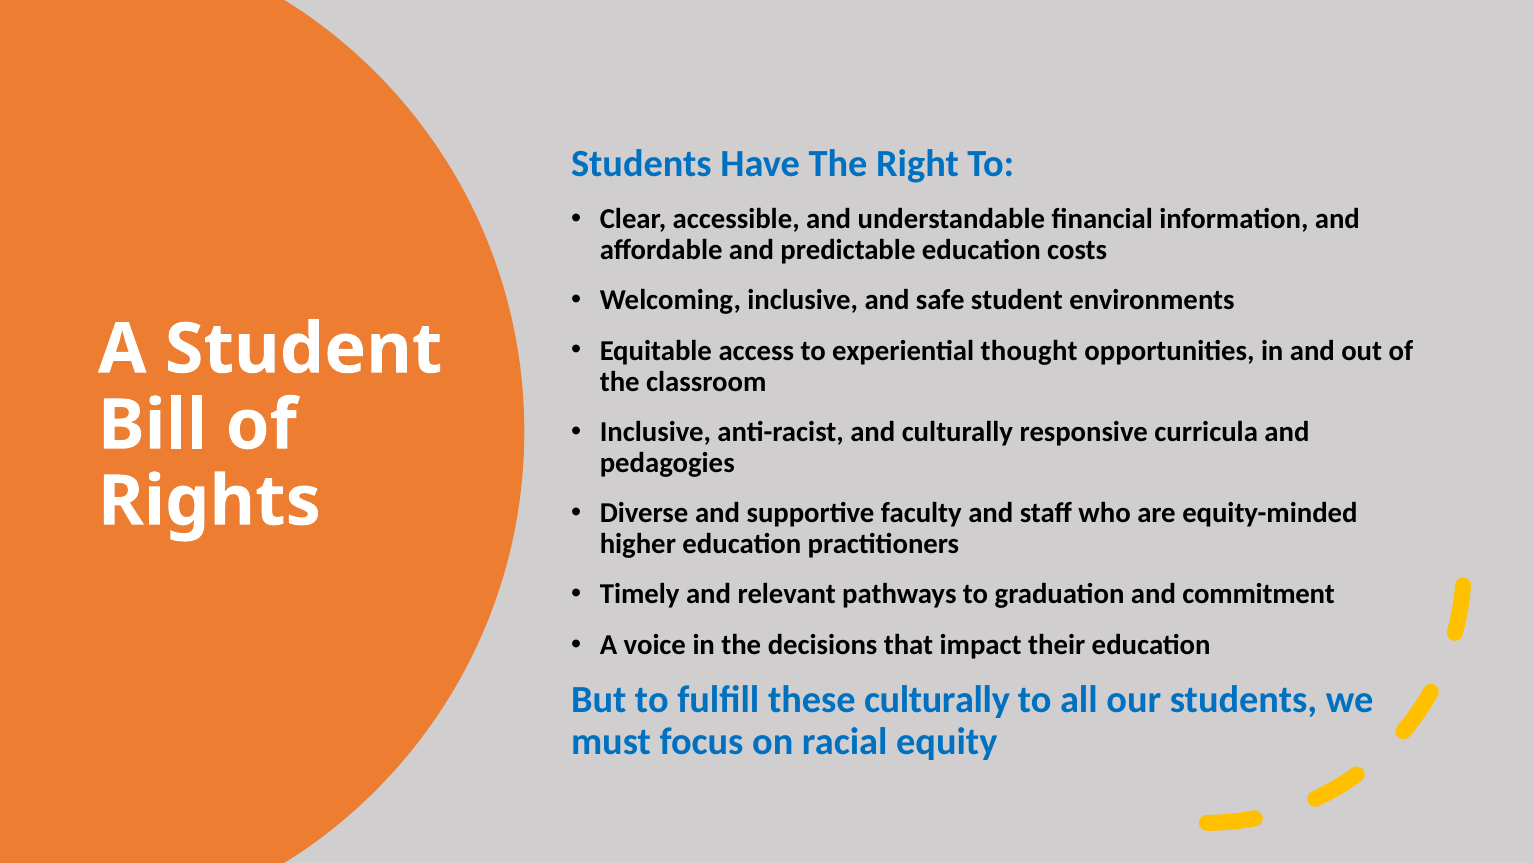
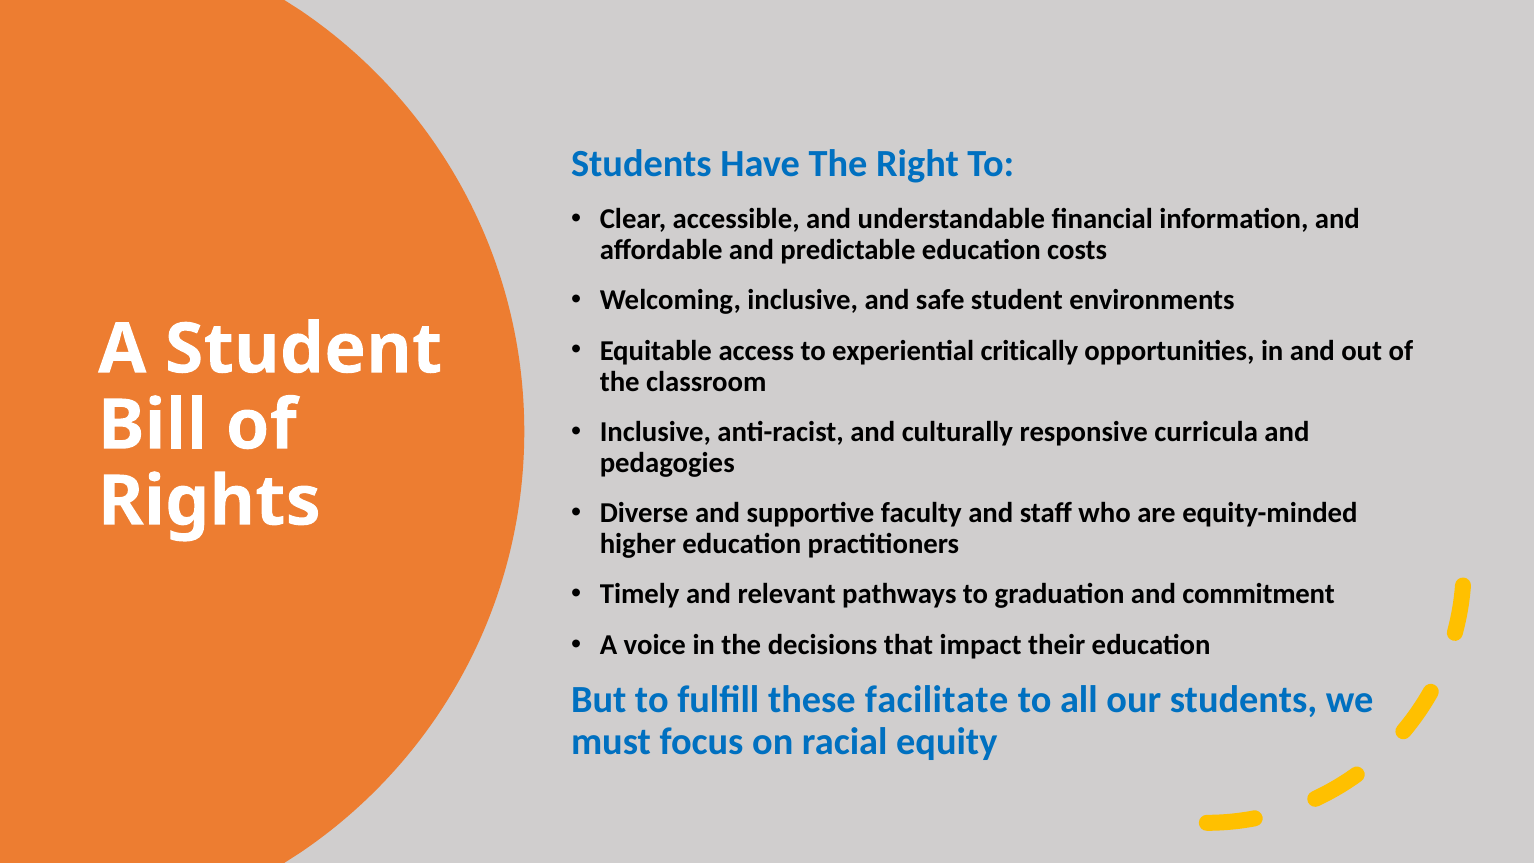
thought: thought -> critically
these culturally: culturally -> facilitate
